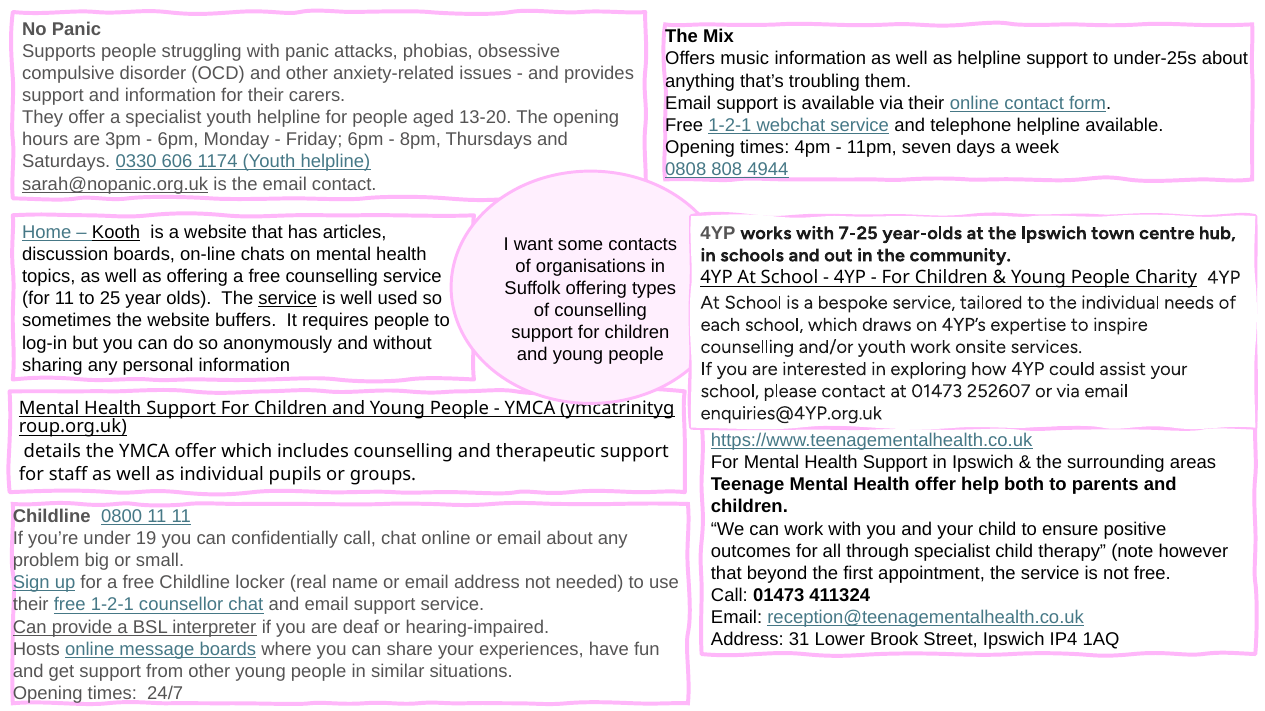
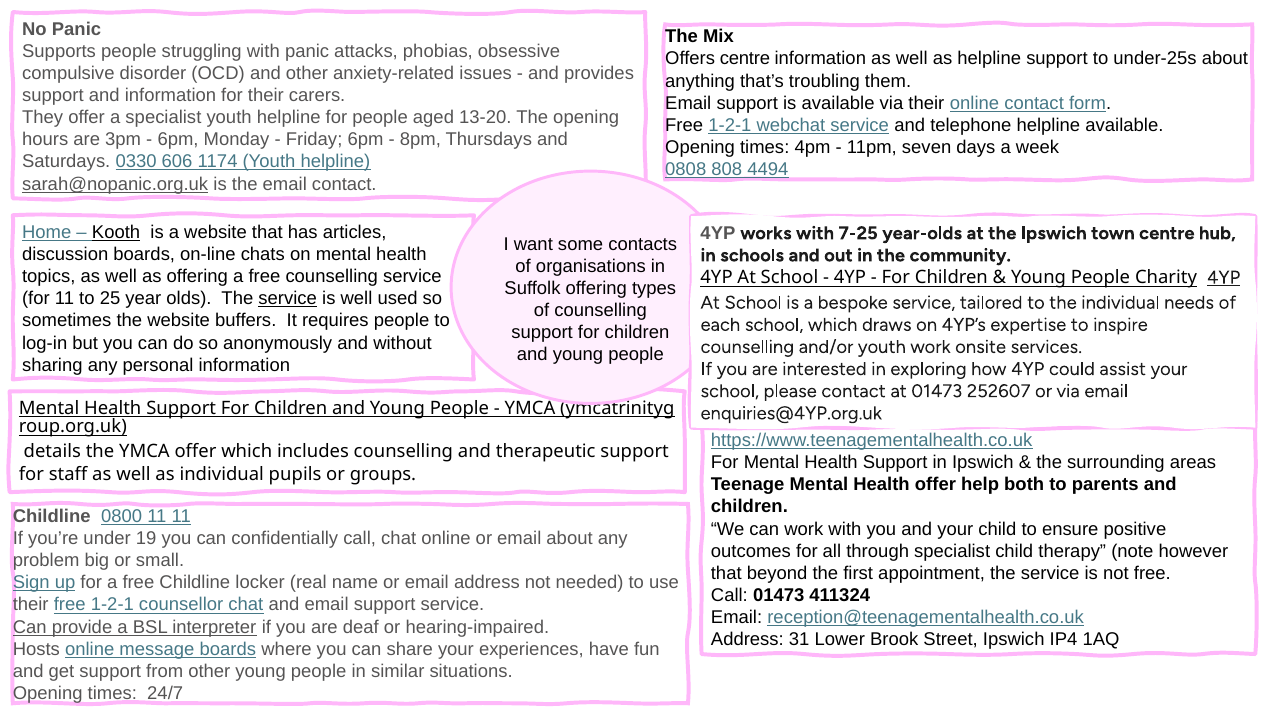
Offers music: music -> centre
4944: 4944 -> 4494
4YP at (1224, 278) underline: none -> present
